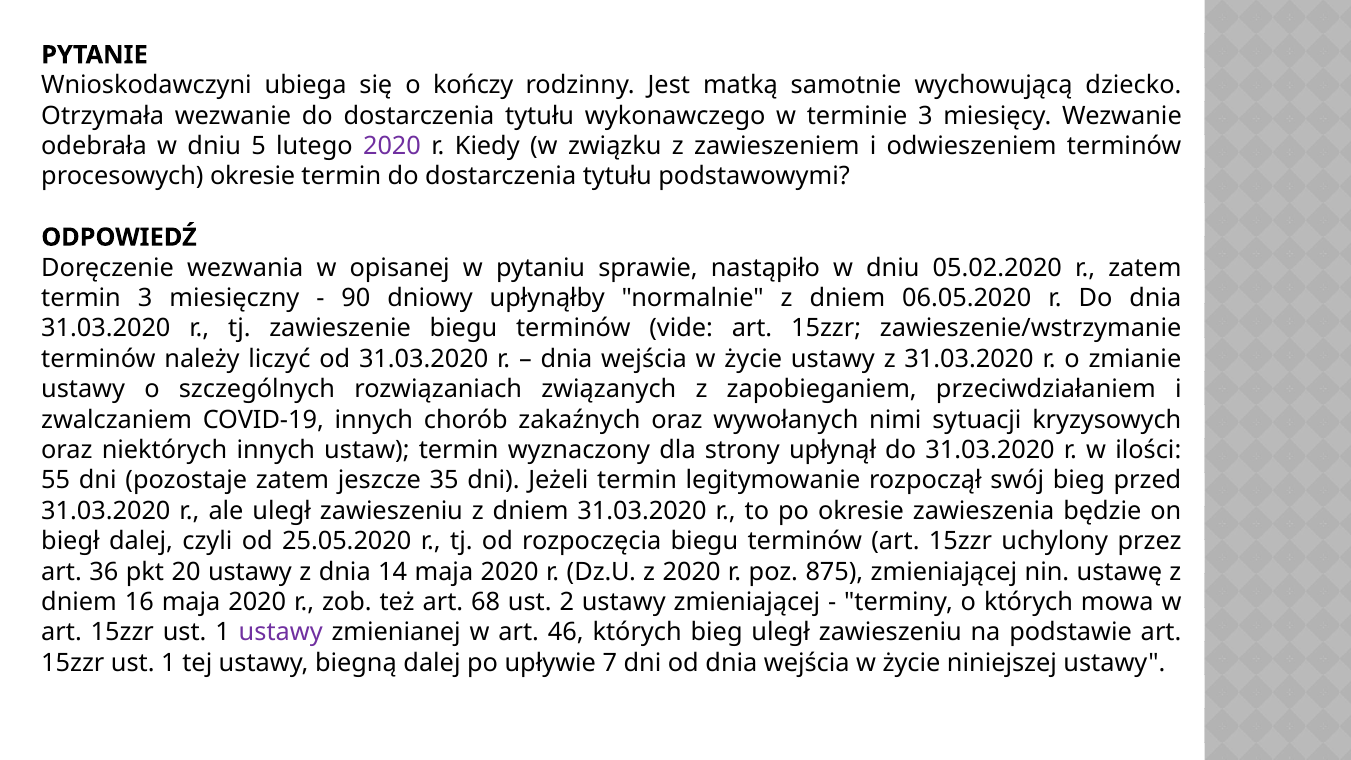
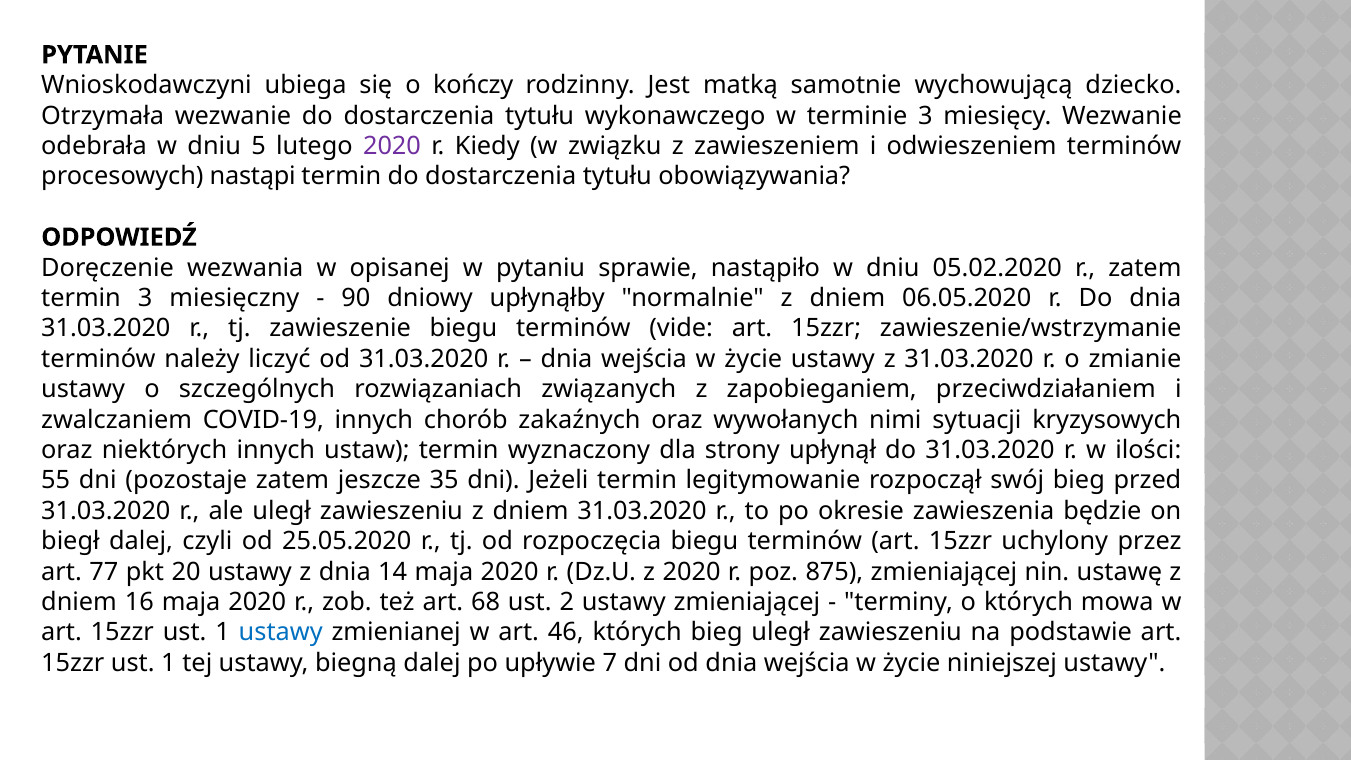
procesowych okresie: okresie -> nastąpi
podstawowymi: podstawowymi -> obowiązywania
36: 36 -> 77
ustawy at (281, 632) colour: purple -> blue
